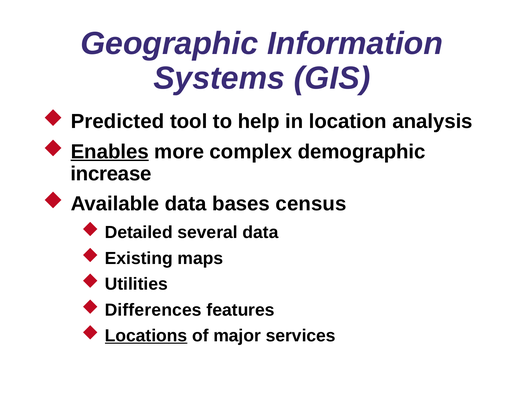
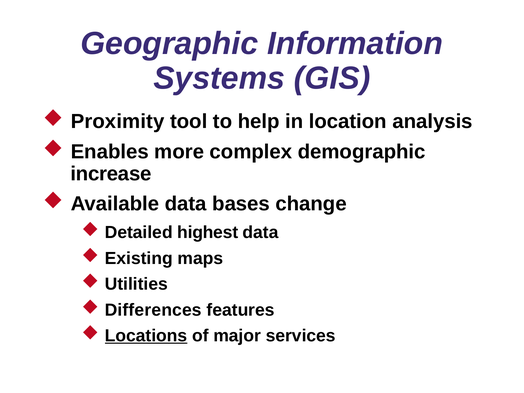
Predicted: Predicted -> Proximity
Enables underline: present -> none
census: census -> change
several: several -> highest
